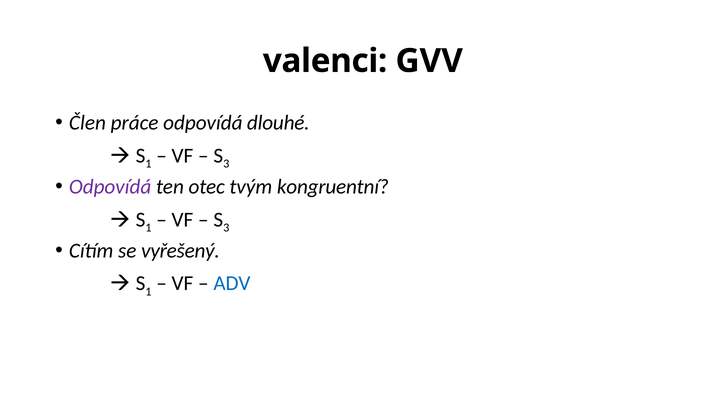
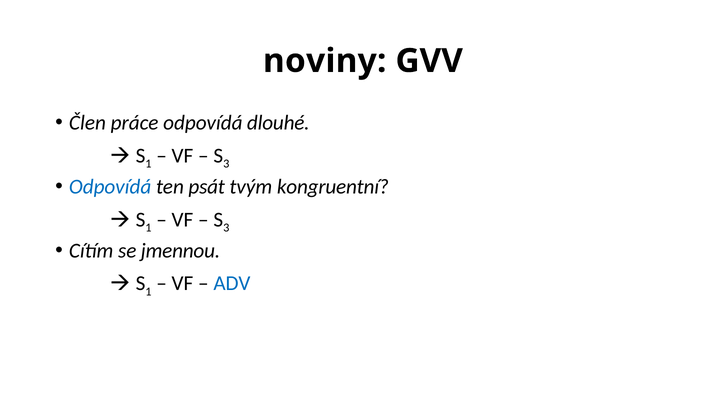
valenci: valenci -> noviny
Odpovídá at (110, 187) colour: purple -> blue
otec: otec -> psát
vyřešený: vyřešený -> jmennou
